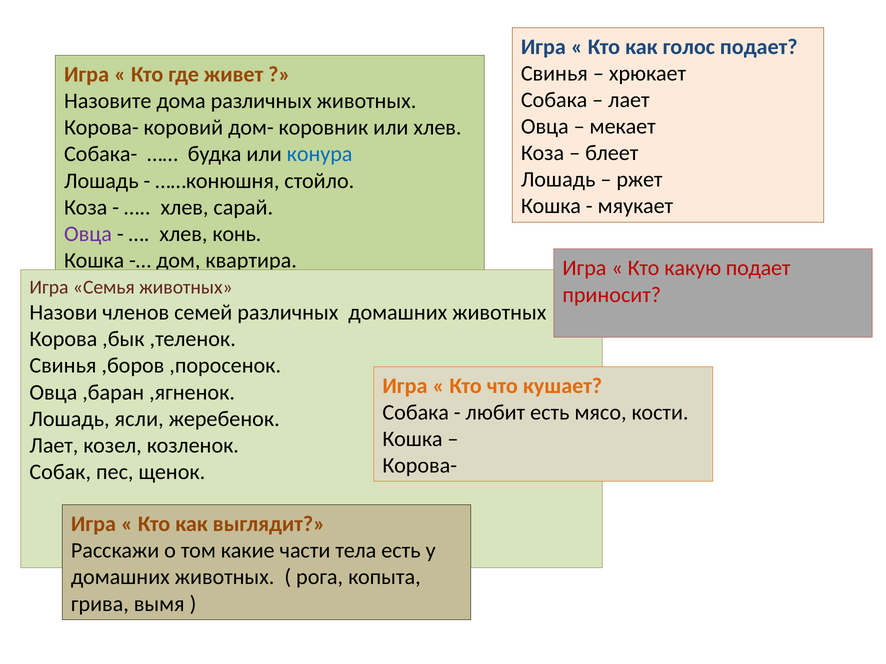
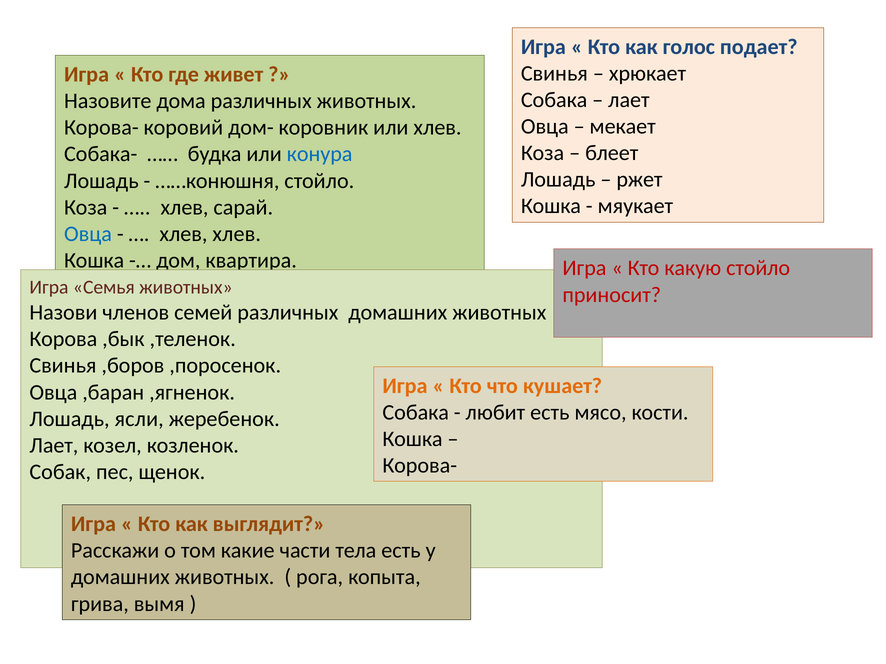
Овца at (88, 234) colour: purple -> blue
хлев конь: конь -> хлев
какую подает: подает -> стойло
